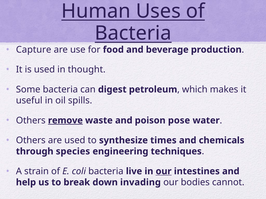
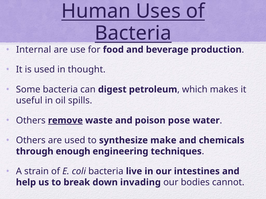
Capture: Capture -> Internal
times: times -> make
species: species -> enough
our at (164, 172) underline: present -> none
